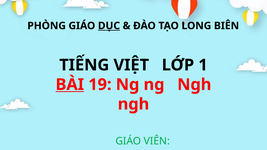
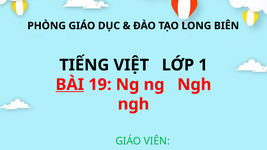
DỤC underline: present -> none
